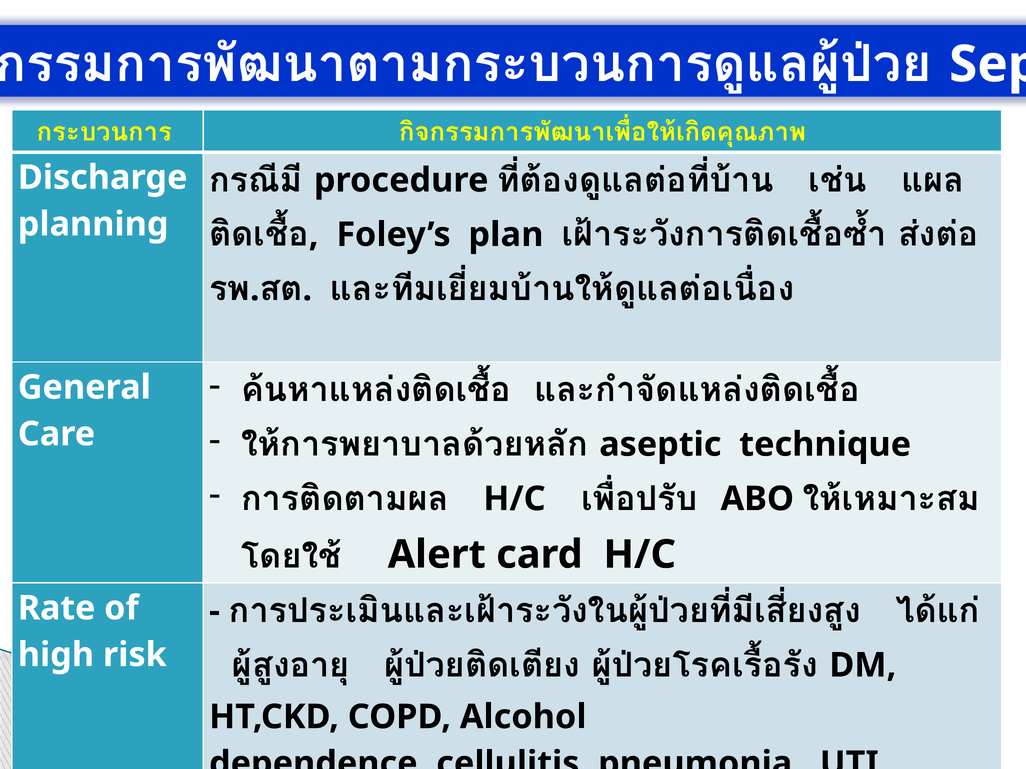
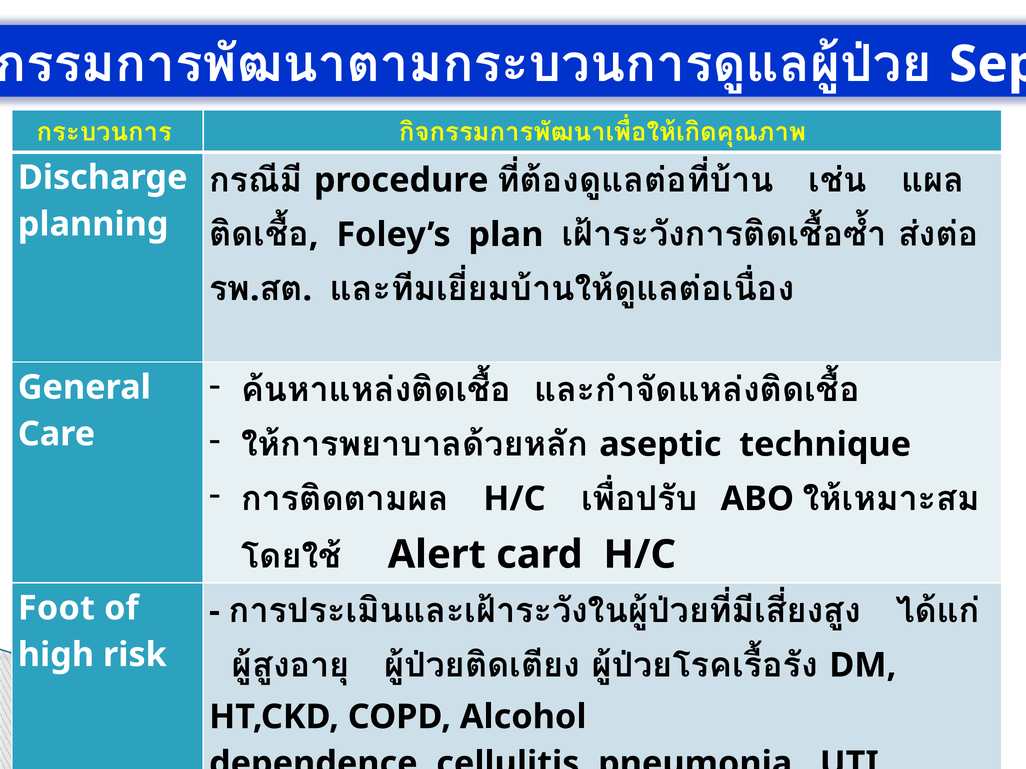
Rate: Rate -> Foot
